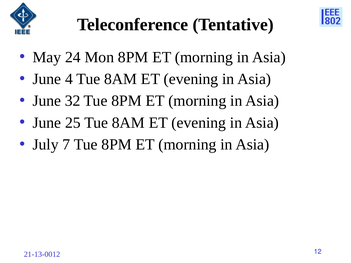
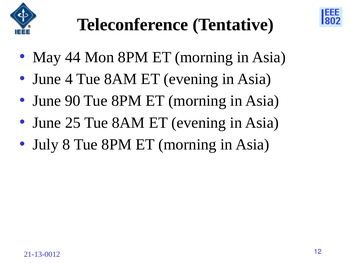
24: 24 -> 44
32: 32 -> 90
7: 7 -> 8
